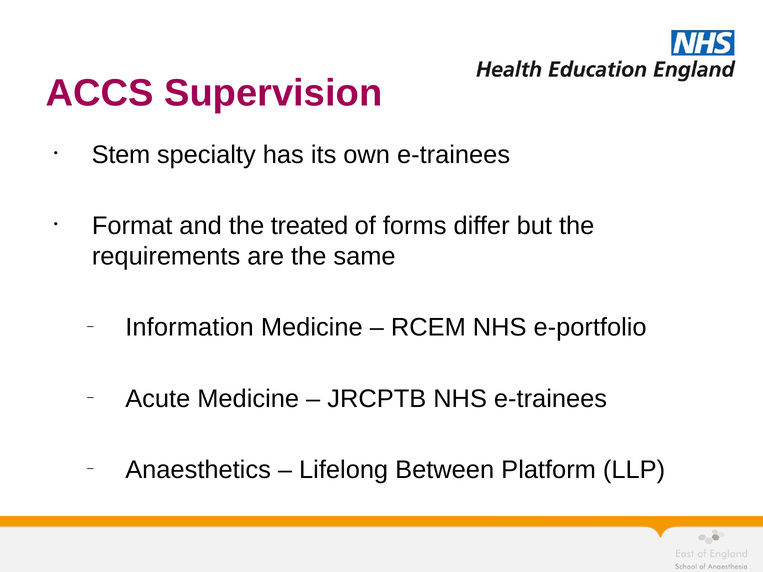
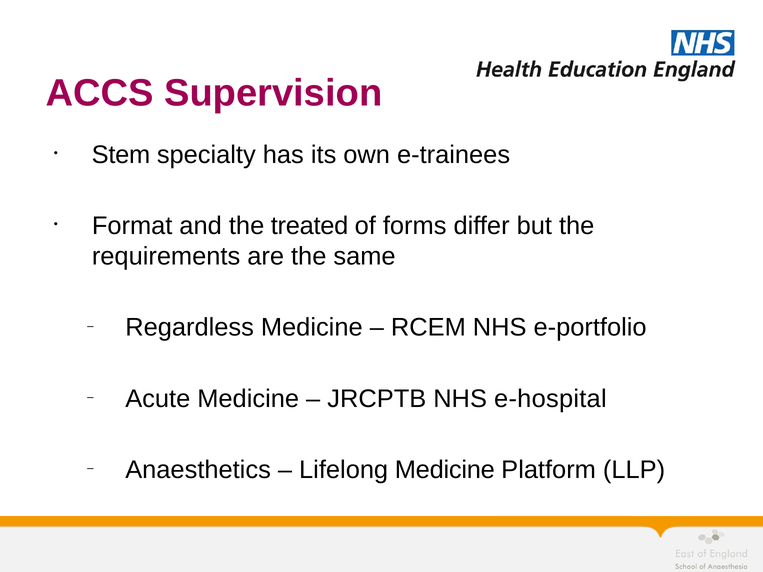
Information: Information -> Regardless
NHS e-trainees: e-trainees -> e-hospital
Lifelong Between: Between -> Medicine
